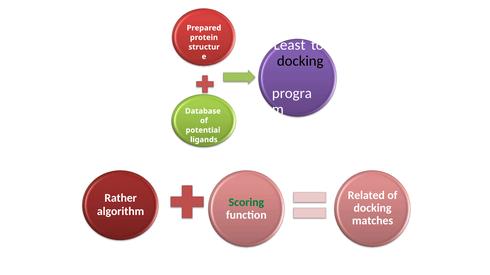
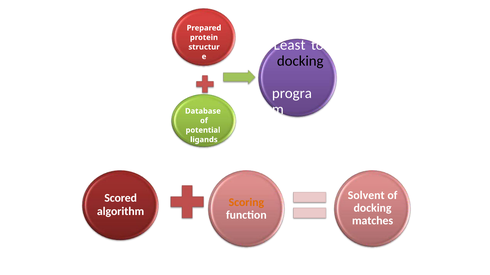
Related: Related -> Solvent
Rather: Rather -> Scored
Scoring colour: green -> orange
